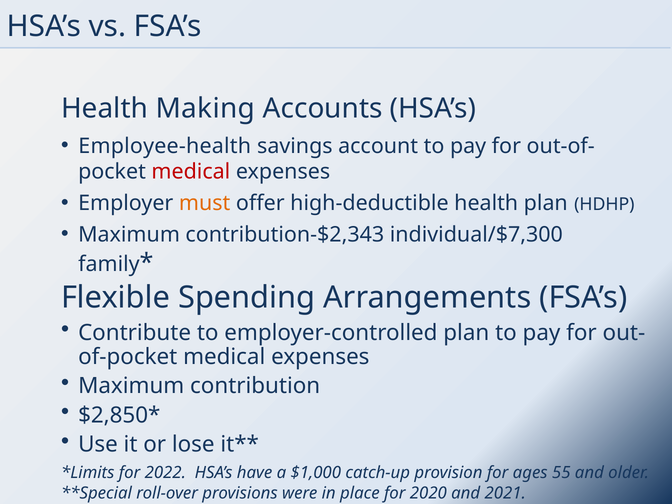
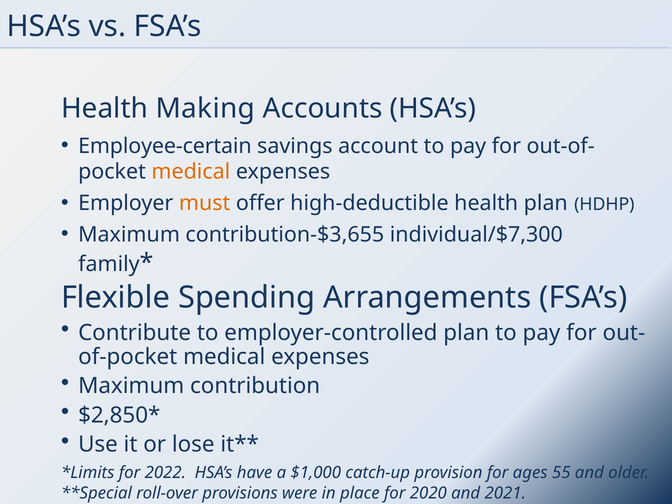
Employee-health: Employee-health -> Employee-certain
medical at (191, 172) colour: red -> orange
contribution-$2,343: contribution-$2,343 -> contribution-$3,655
